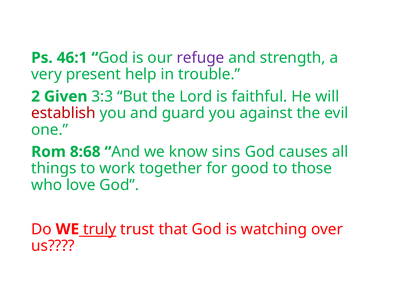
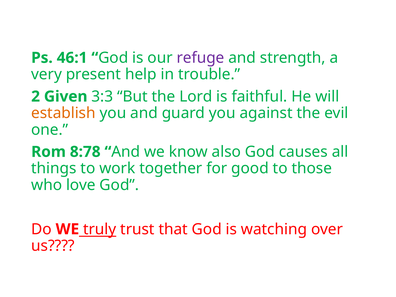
establish colour: red -> orange
8:68: 8:68 -> 8:78
sins: sins -> also
